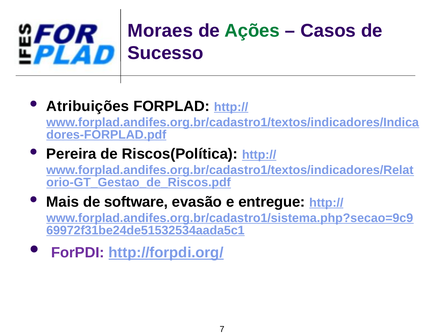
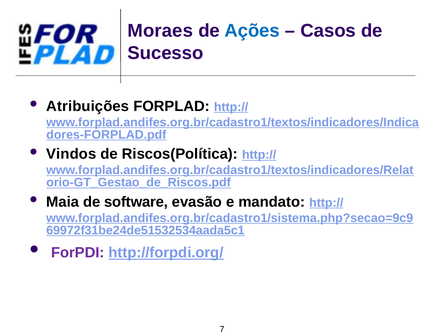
Ações colour: green -> blue
Pereira: Pereira -> Vindos
Mais: Mais -> Maia
entregue: entregue -> mandato
